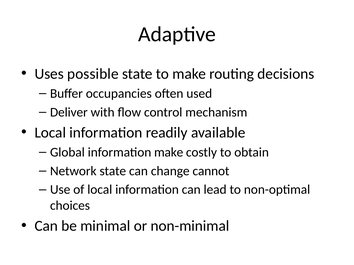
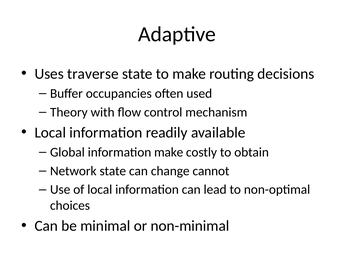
possible: possible -> traverse
Deliver: Deliver -> Theory
